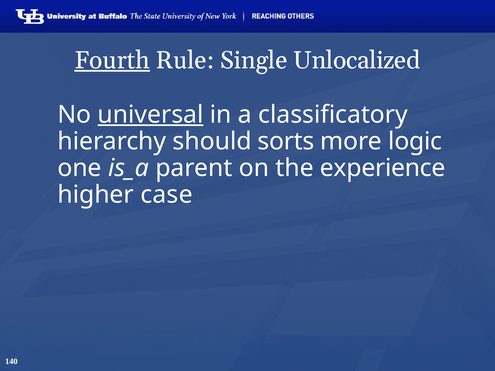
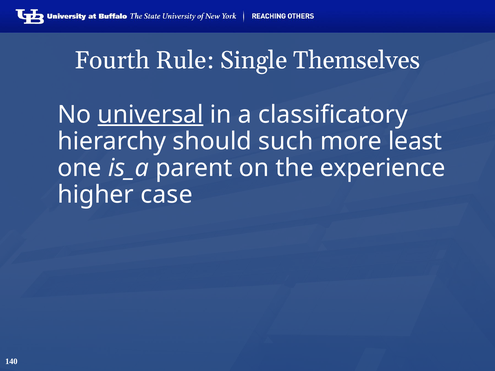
Fourth underline: present -> none
Unlocalized: Unlocalized -> Themselves
sorts: sorts -> such
logic: logic -> least
